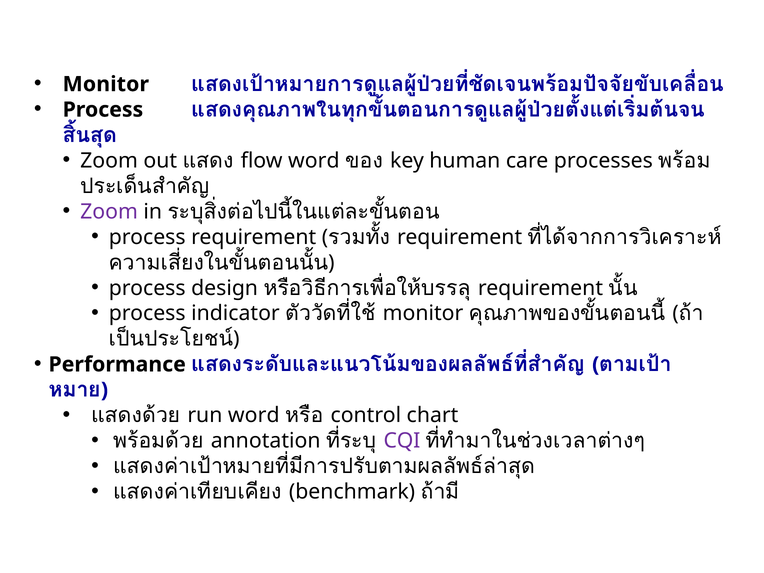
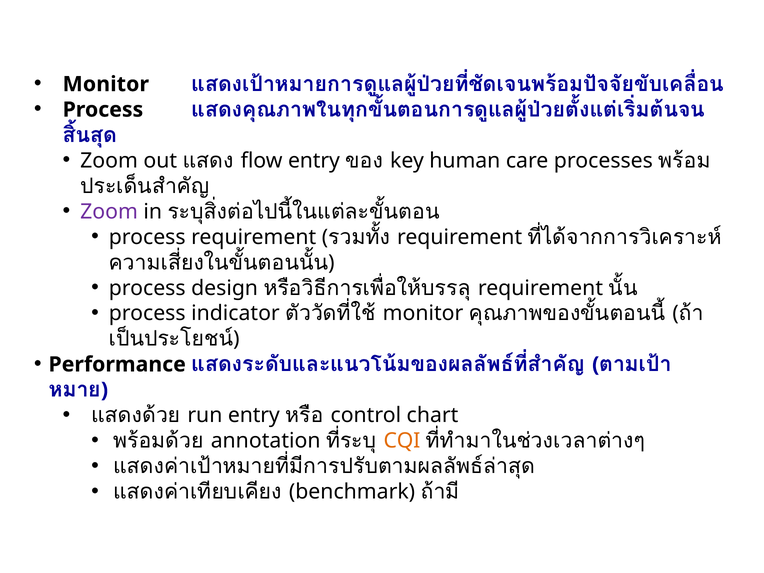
flow word: word -> entry
run word: word -> entry
CQI colour: purple -> orange
